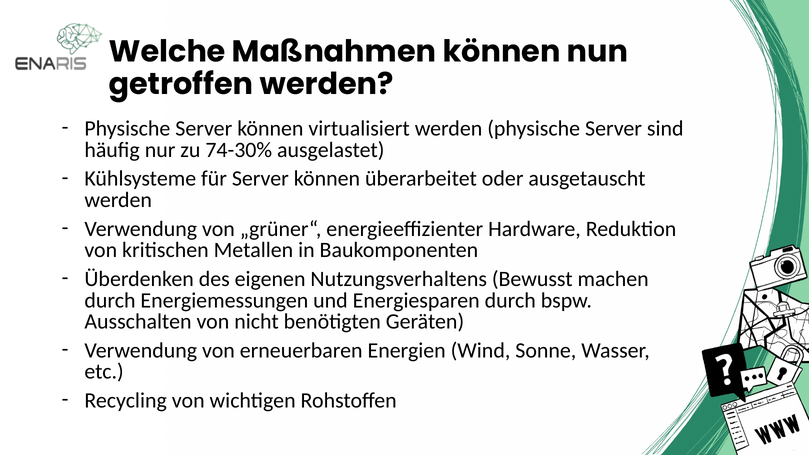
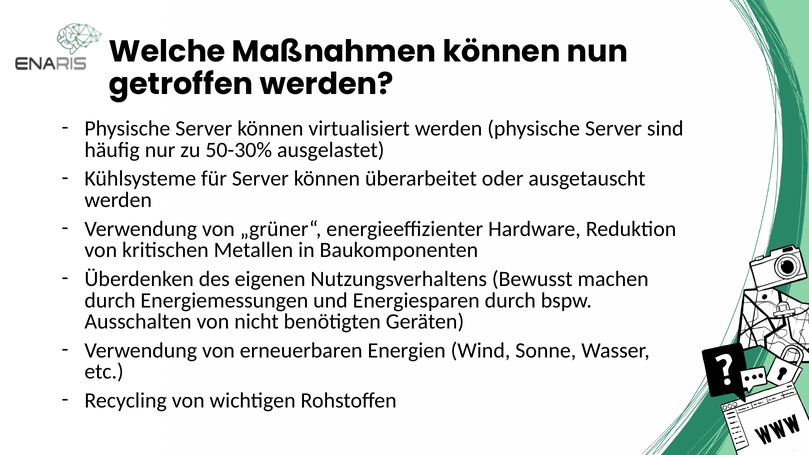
74-30%: 74-30% -> 50-30%
